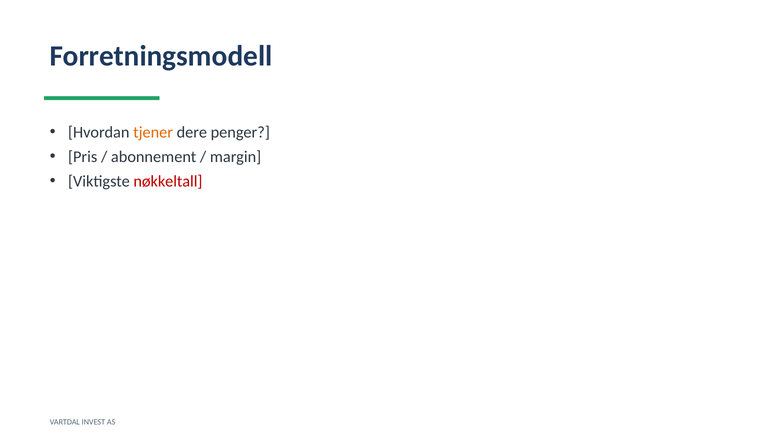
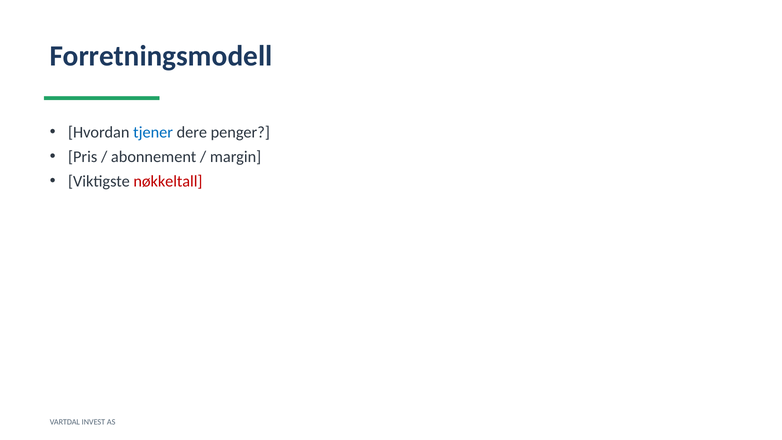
tjener colour: orange -> blue
